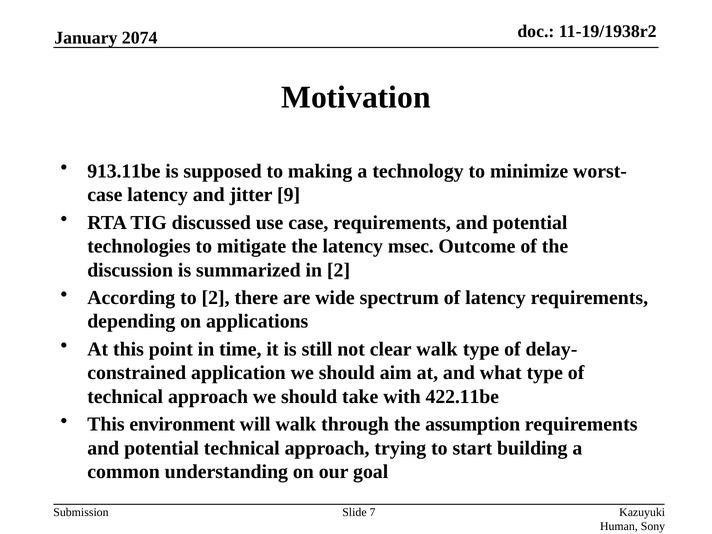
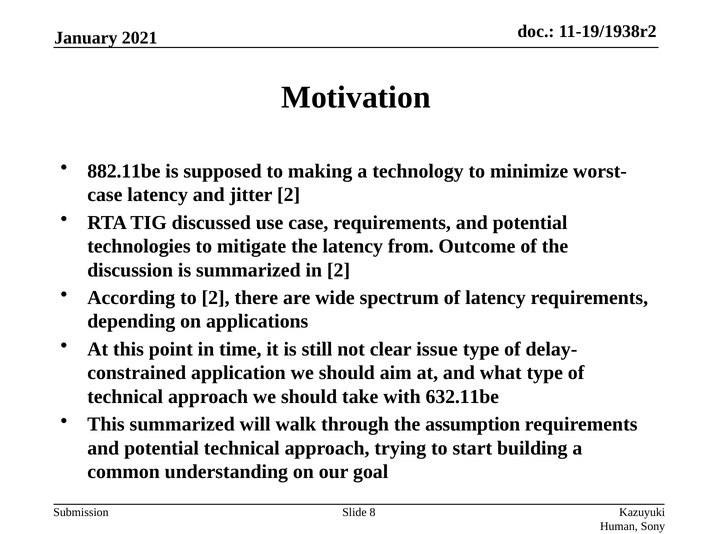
2074: 2074 -> 2021
913.11be: 913.11be -> 882.11be
jitter 9: 9 -> 2
msec: msec -> from
clear walk: walk -> issue
422.11be: 422.11be -> 632.11be
This environment: environment -> summarized
7: 7 -> 8
